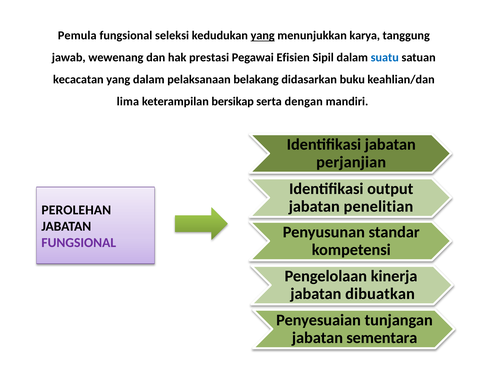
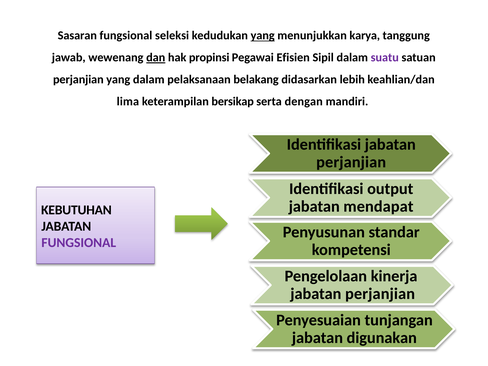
Pemula: Pemula -> Sasaran
dan underline: none -> present
prestasi: prestasi -> propinsi
suatu colour: blue -> purple
kecacatan at (78, 80): kecacatan -> perjanjian
buku: buku -> lebih
penelitian: penelitian -> mendapat
PEROLEHAN: PEROLEHAN -> KEBUTUHAN
dibuatkan at (380, 294): dibuatkan -> perjanjian
sementara: sementara -> digunakan
